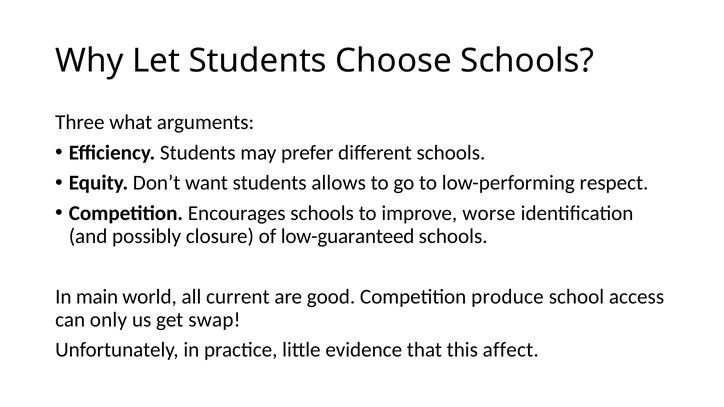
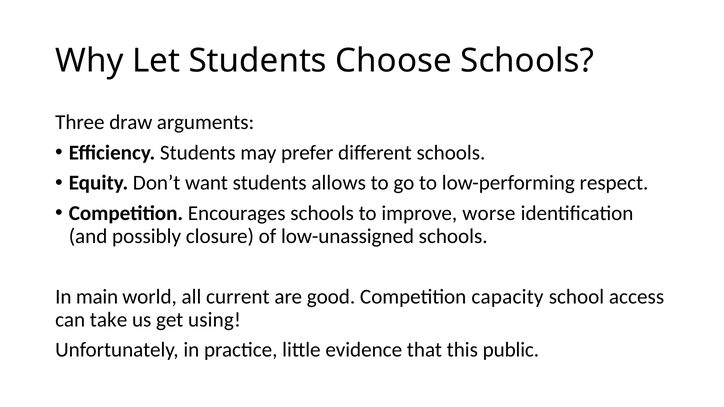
what: what -> draw
low-guaranteed: low-guaranteed -> low-unassigned
produce: produce -> capacity
only: only -> take
swap: swap -> using
affect: affect -> public
